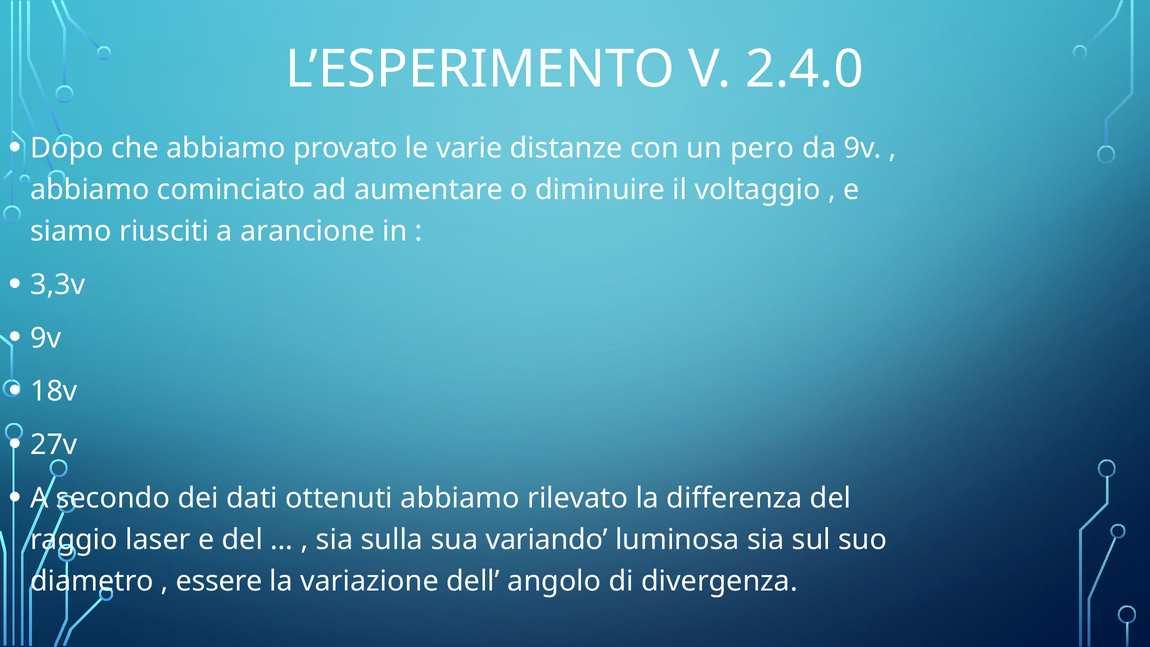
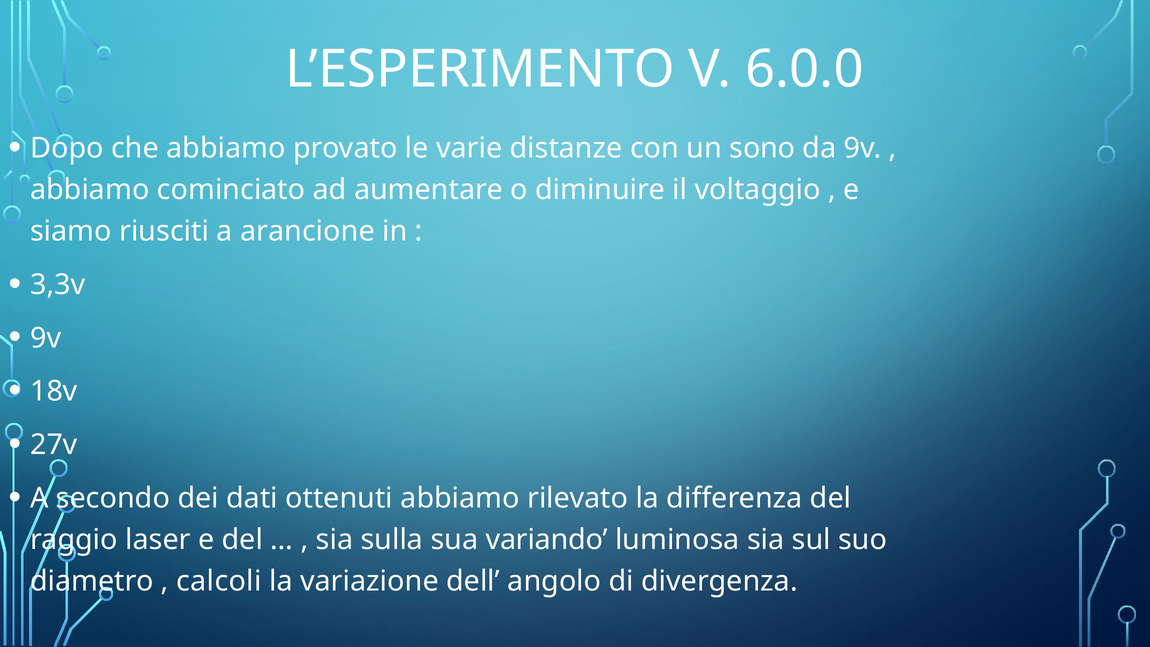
2.4.0: 2.4.0 -> 6.0.0
pero: pero -> sono
essere: essere -> calcoli
